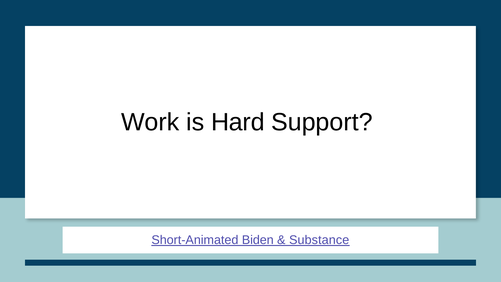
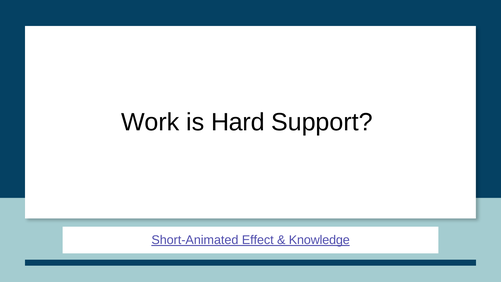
Biden: Biden -> Effect
Substance: Substance -> Knowledge
